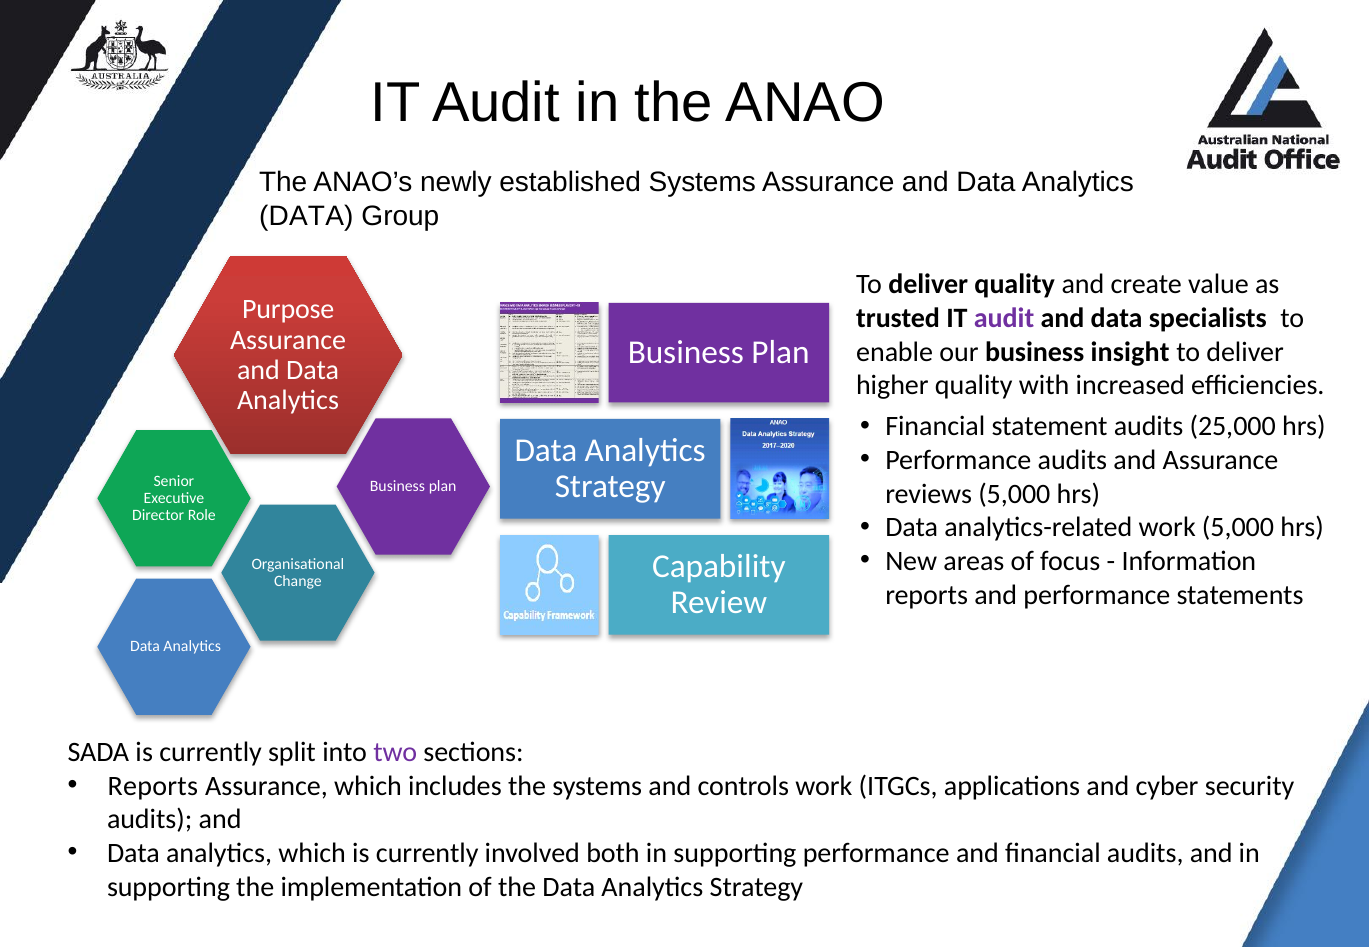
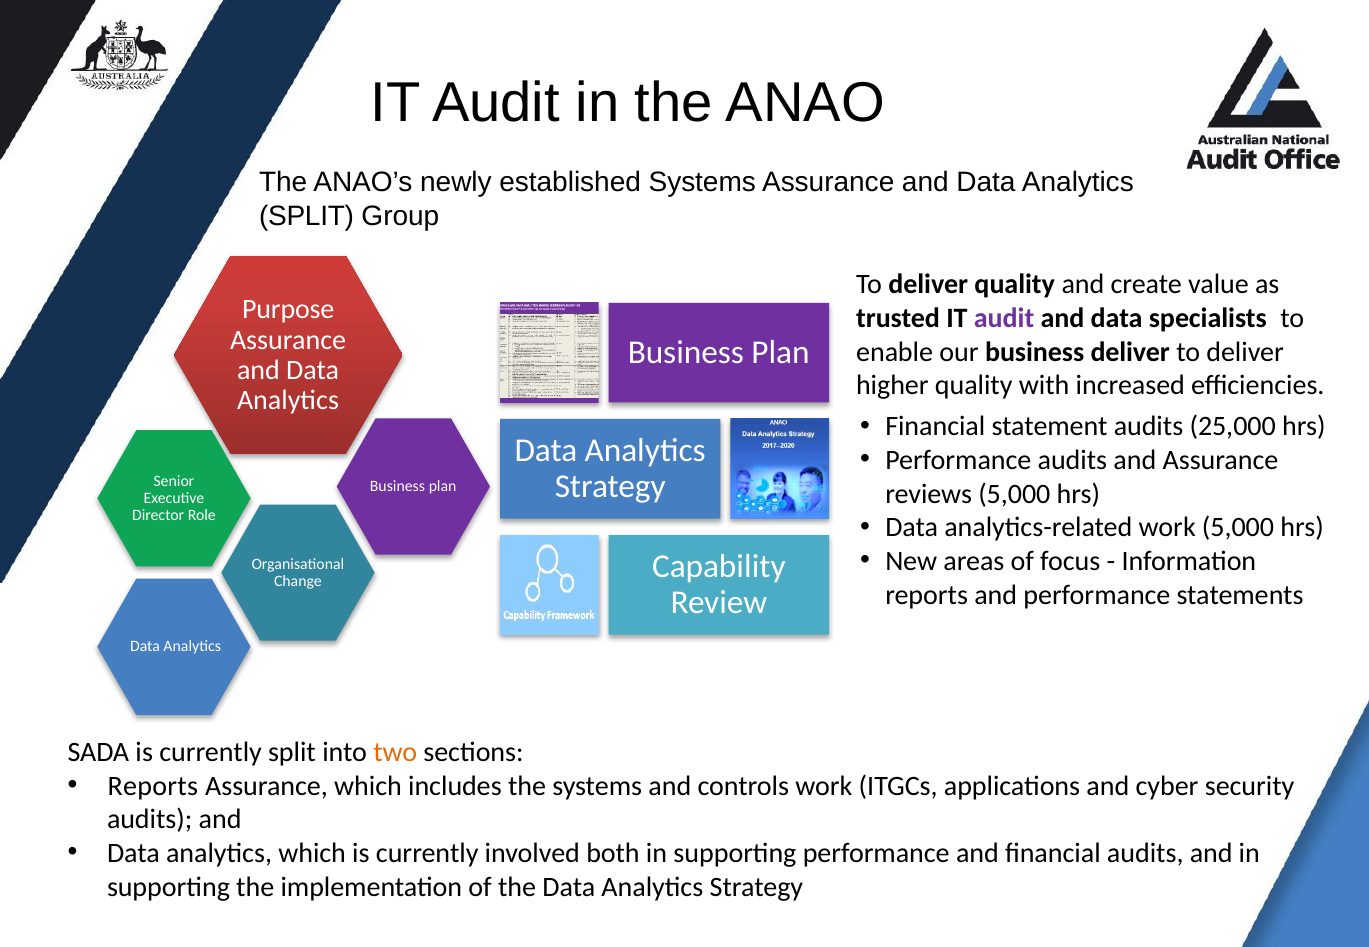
DATA at (306, 217): DATA -> SPLIT
business insight: insight -> deliver
two colour: purple -> orange
